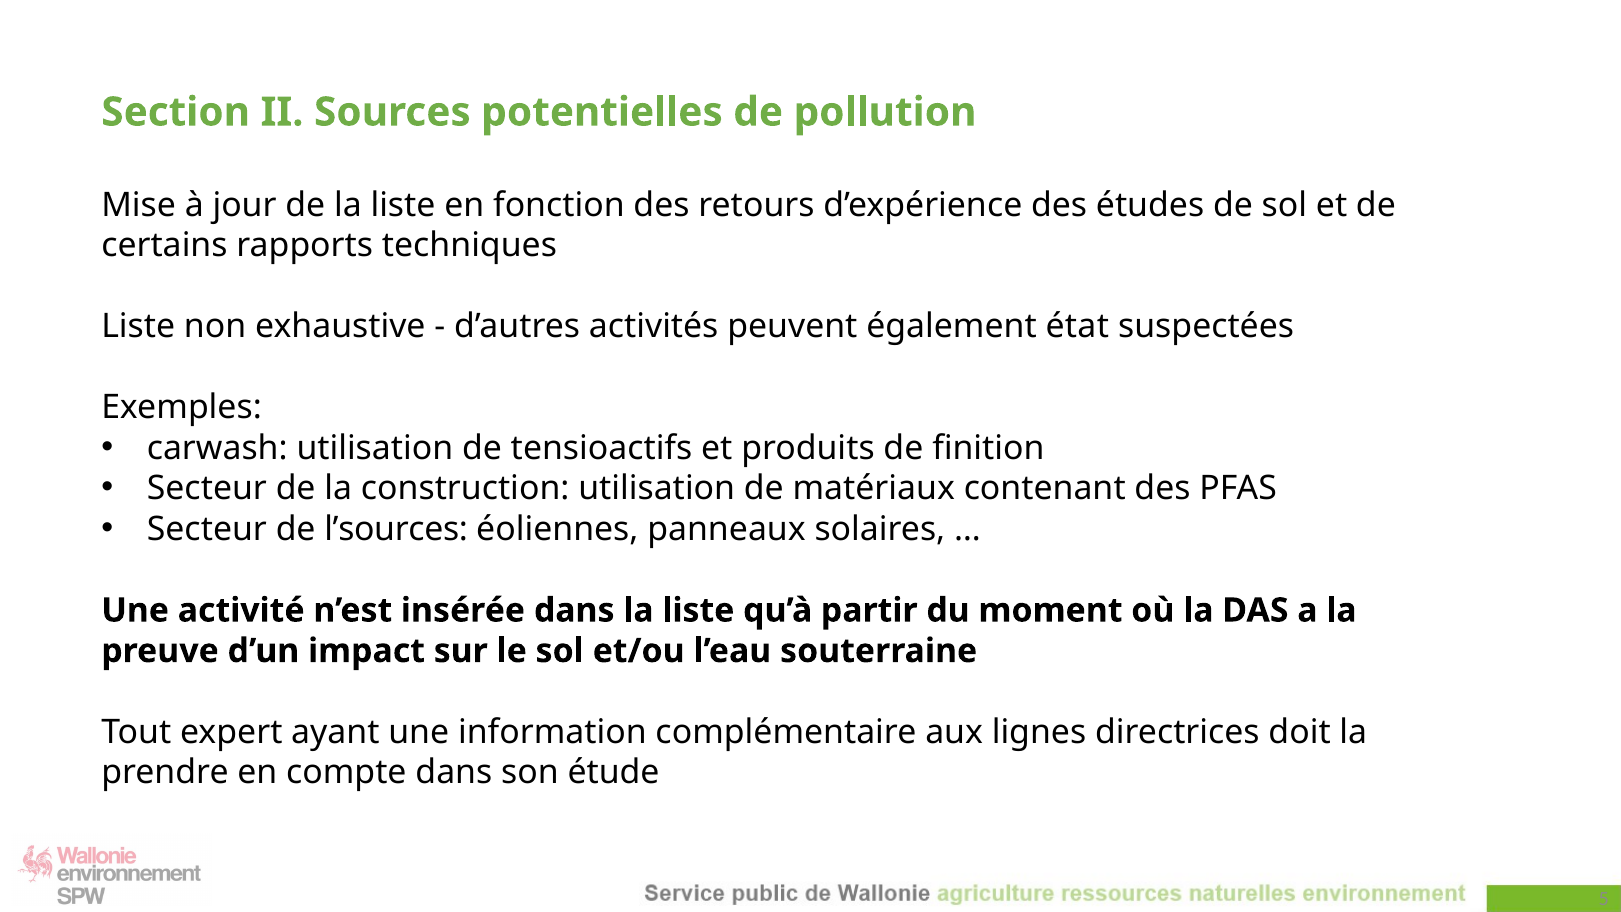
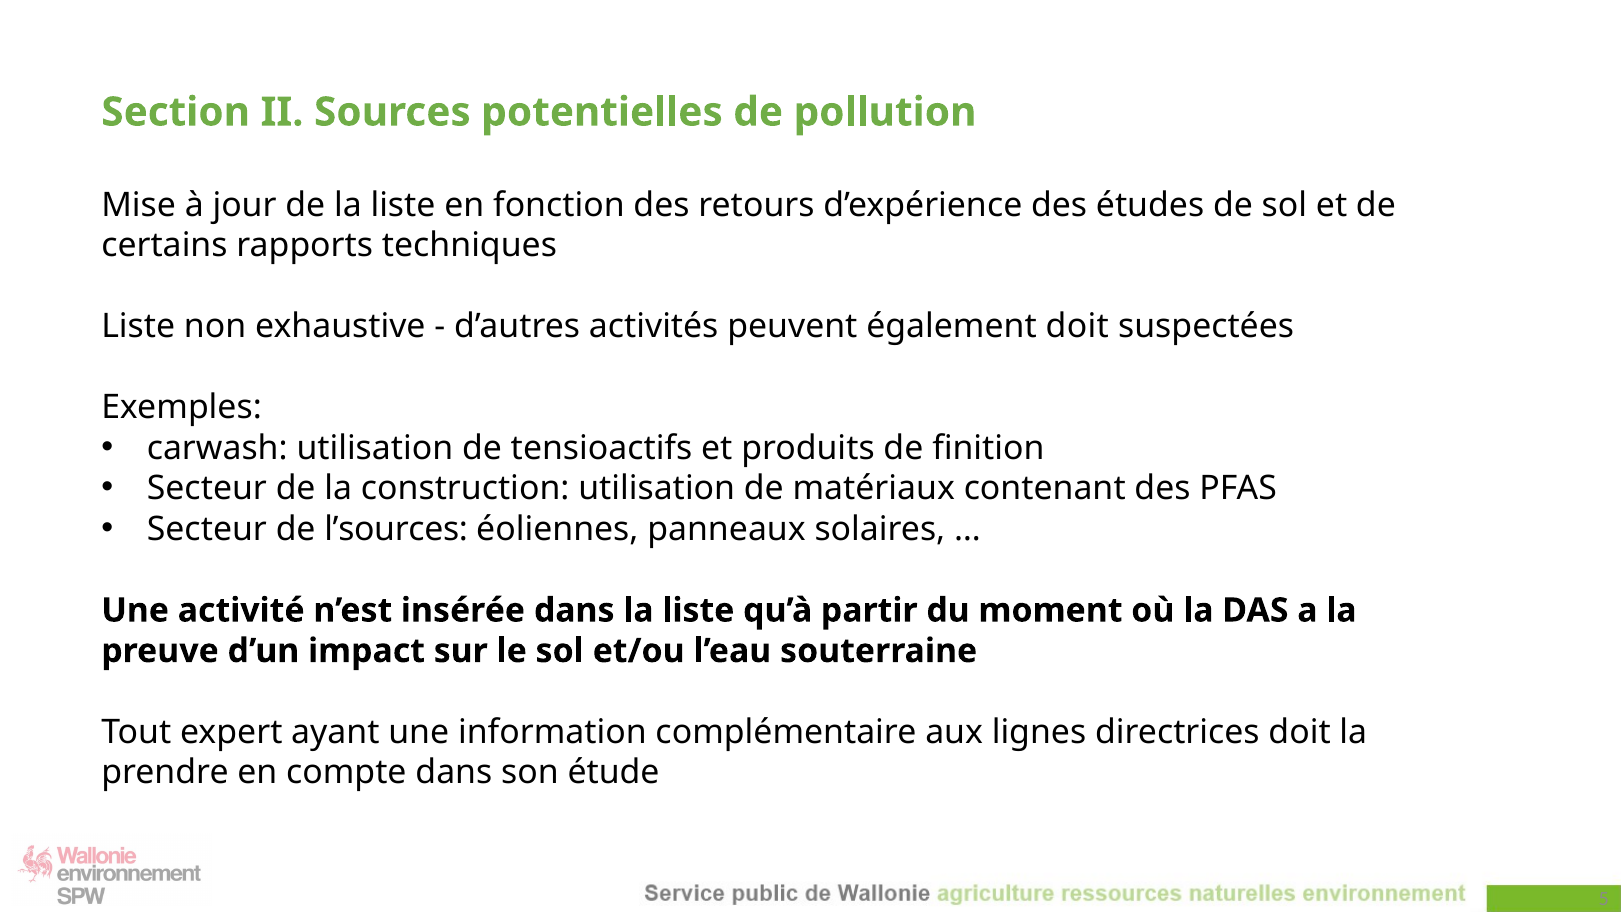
également état: état -> doit
